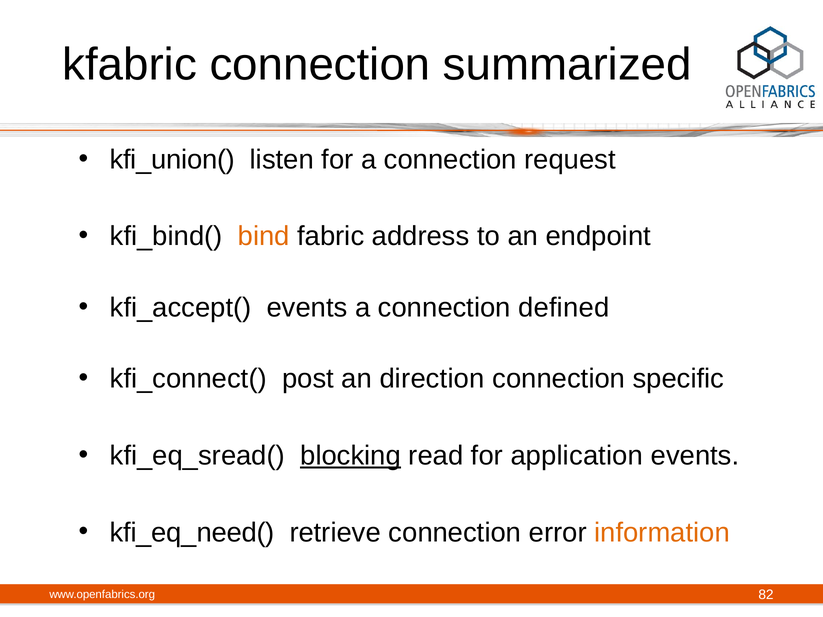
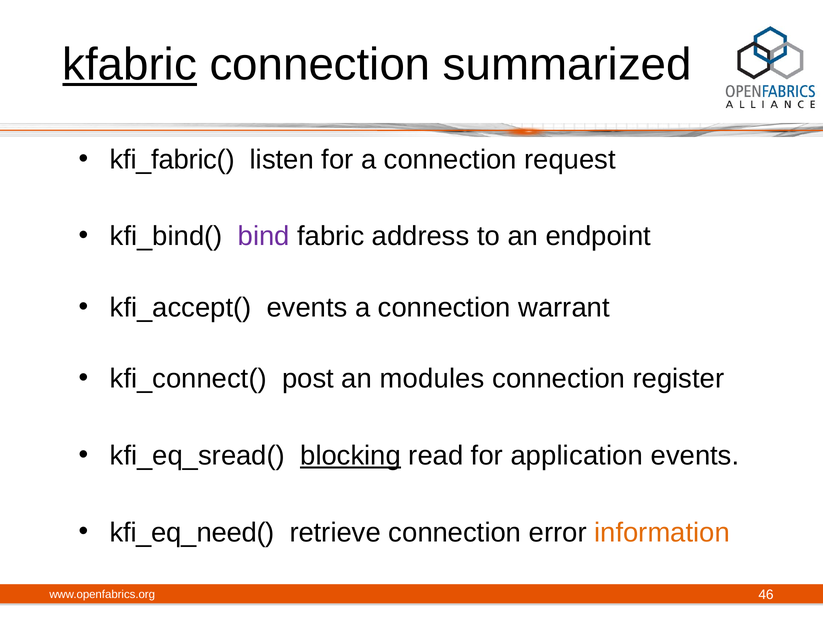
kfabric underline: none -> present
kfi_union(: kfi_union( -> kfi_fabric(
bind colour: orange -> purple
defined: defined -> warrant
direction: direction -> modules
specific: specific -> register
82: 82 -> 46
